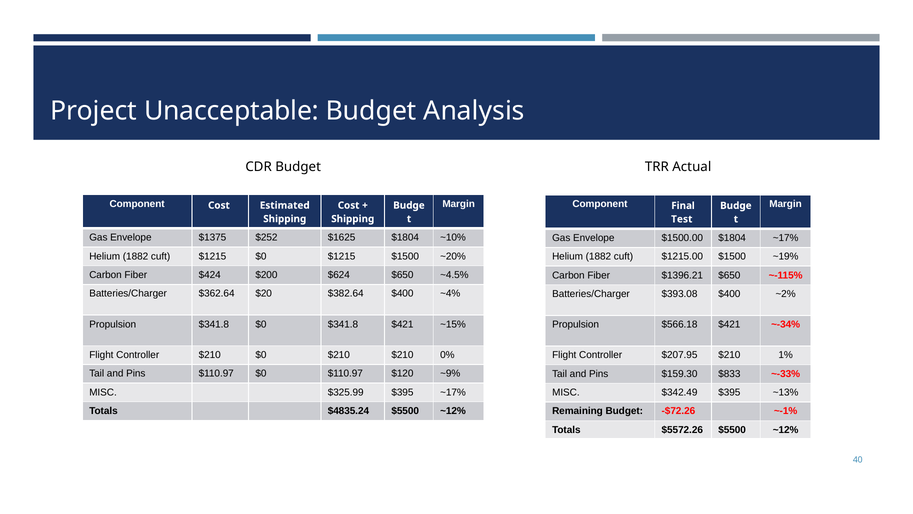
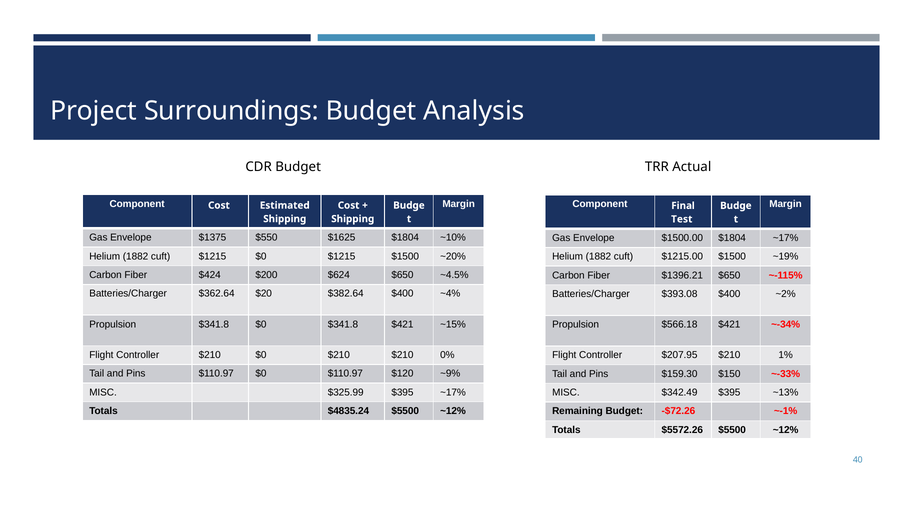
Unacceptable: Unacceptable -> Surroundings
$252: $252 -> $550
$833: $833 -> $150
